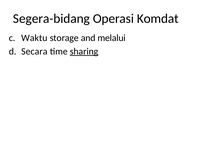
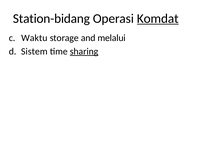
Segera-bidang: Segera-bidang -> Station-bidang
Komdat underline: none -> present
Secara: Secara -> Sistem
